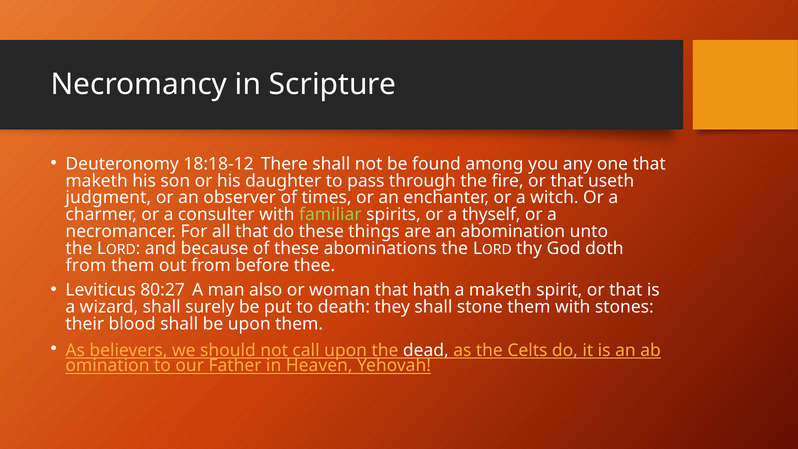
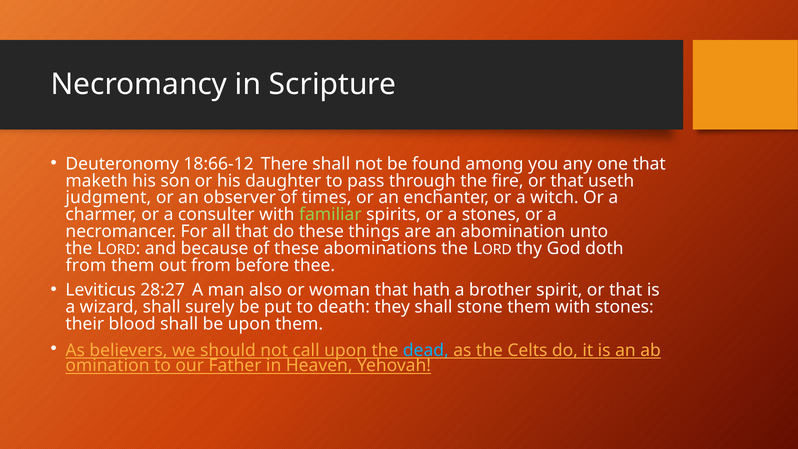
18:18-12: 18:18-12 -> 18:66-12
a thyself: thyself -> stones
80:27: 80:27 -> 28:27
a maketh: maketh -> brother
dead colour: white -> light blue
